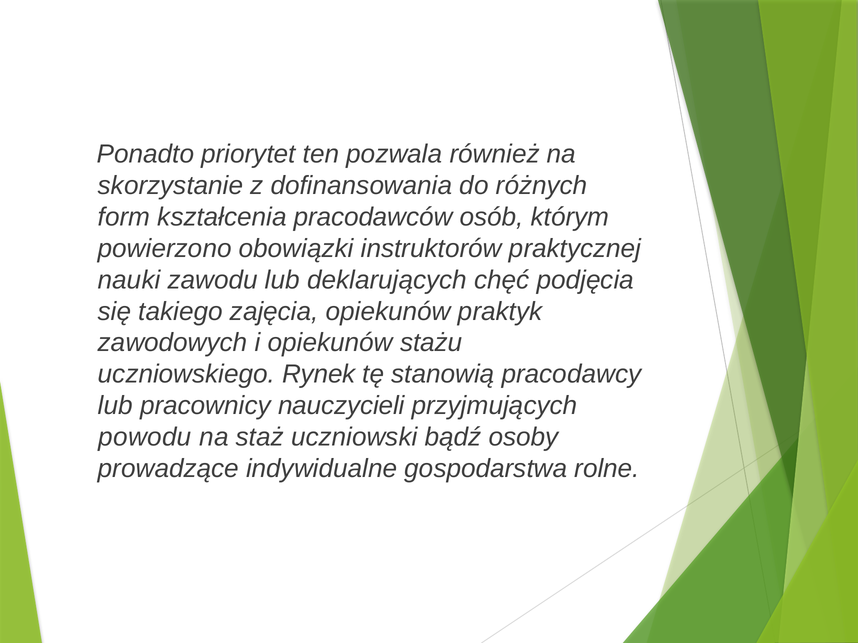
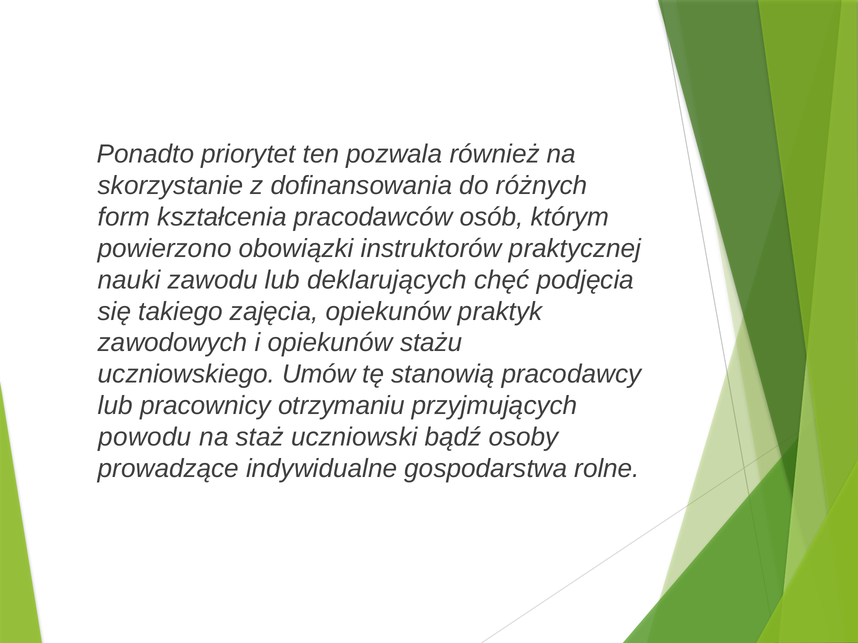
Rynek: Rynek -> Umów
nauczycieli: nauczycieli -> otrzymaniu
